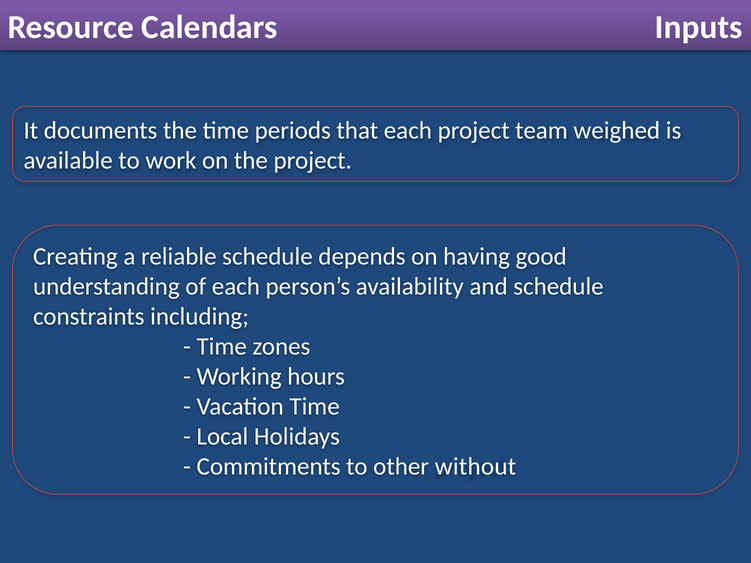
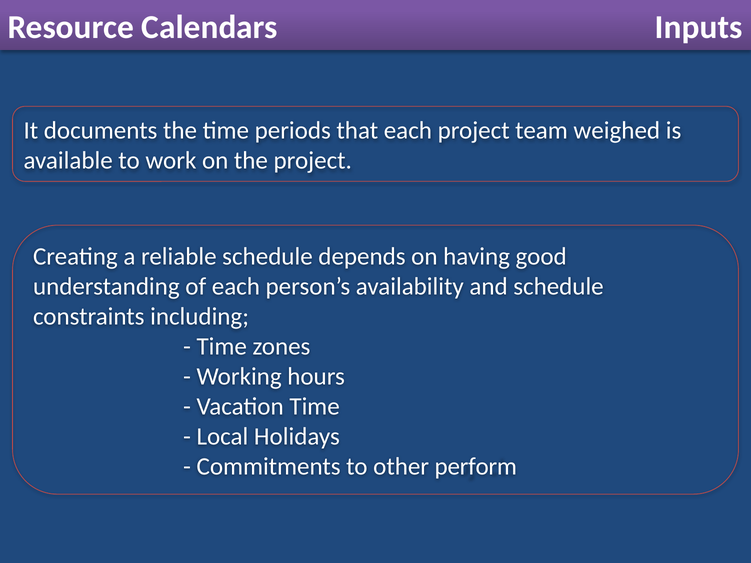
without: without -> perform
